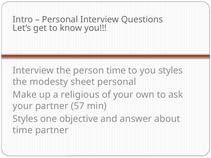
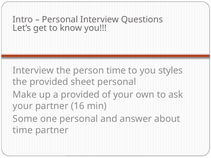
the modesty: modesty -> provided
a religious: religious -> provided
57: 57 -> 16
Styles at (25, 119): Styles -> Some
one objective: objective -> personal
